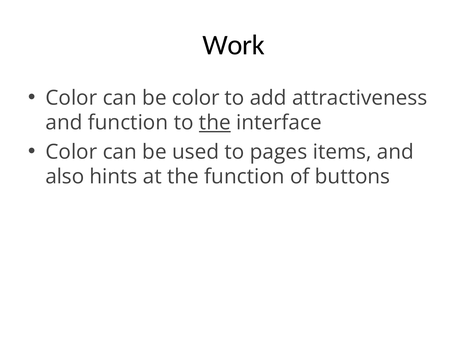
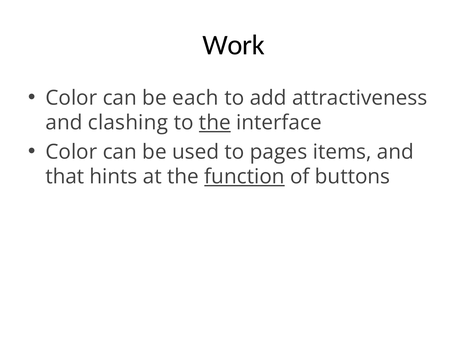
be color: color -> each
and function: function -> clashing
also: also -> that
function at (244, 177) underline: none -> present
